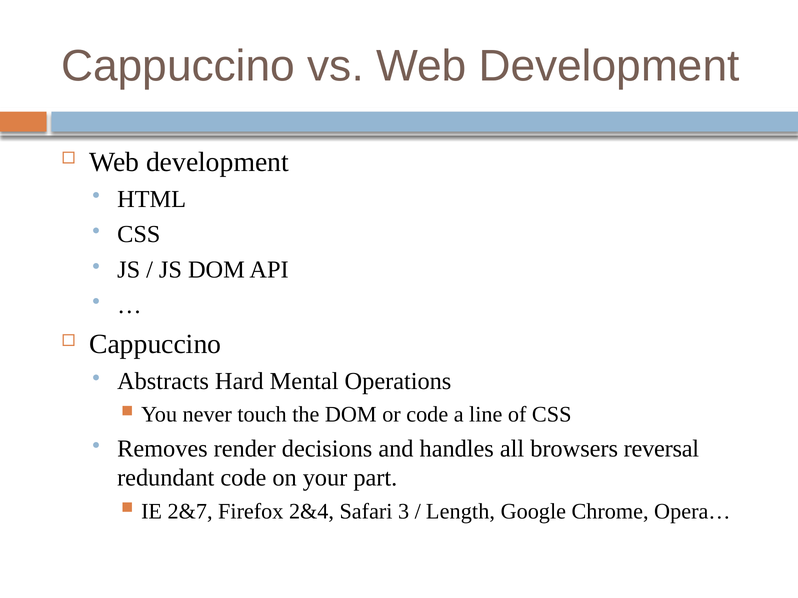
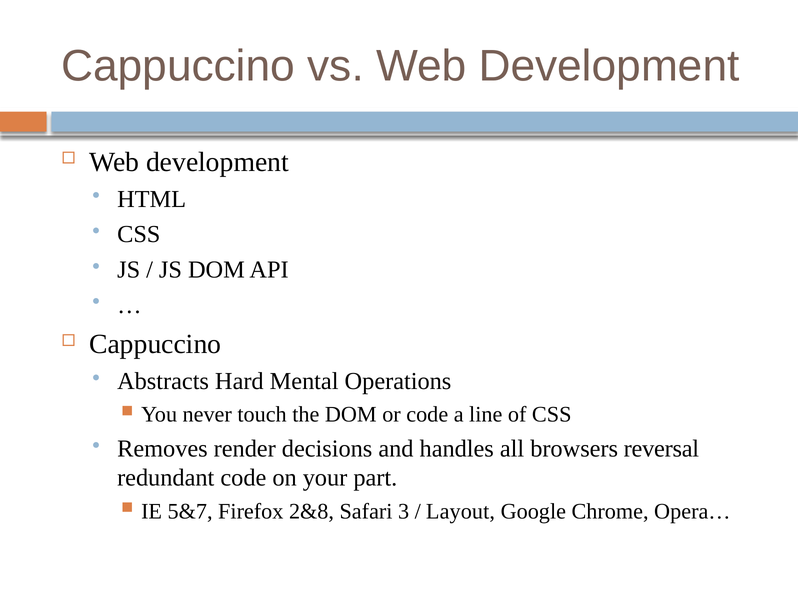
2&7: 2&7 -> 5&7
2&4: 2&4 -> 2&8
Length: Length -> Layout
